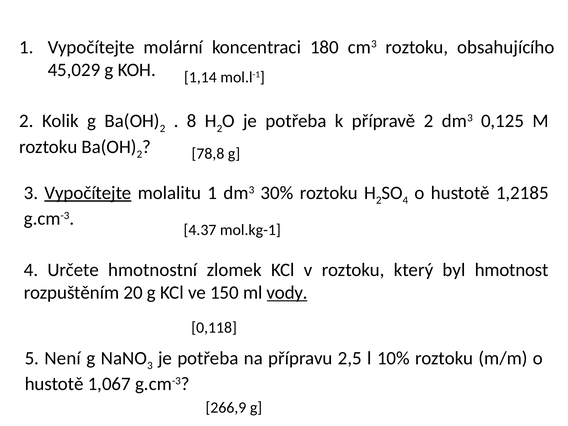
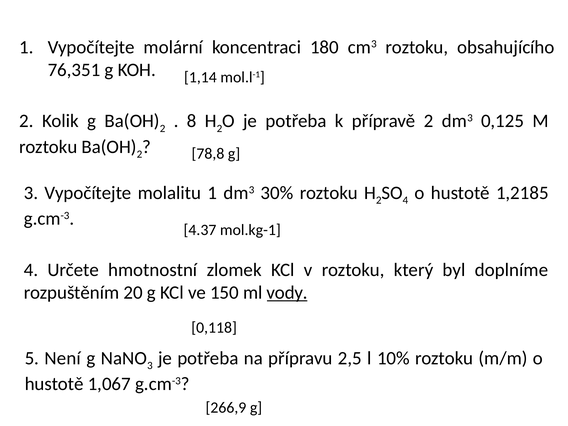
45,029: 45,029 -> 76,351
Vypočítejte at (88, 193) underline: present -> none
hmotnost: hmotnost -> doplníme
